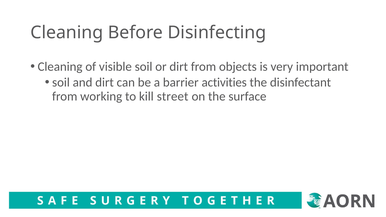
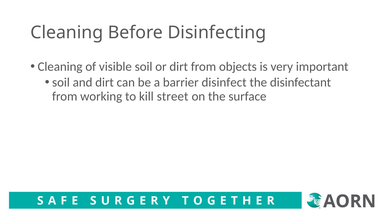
activities: activities -> disinfect
